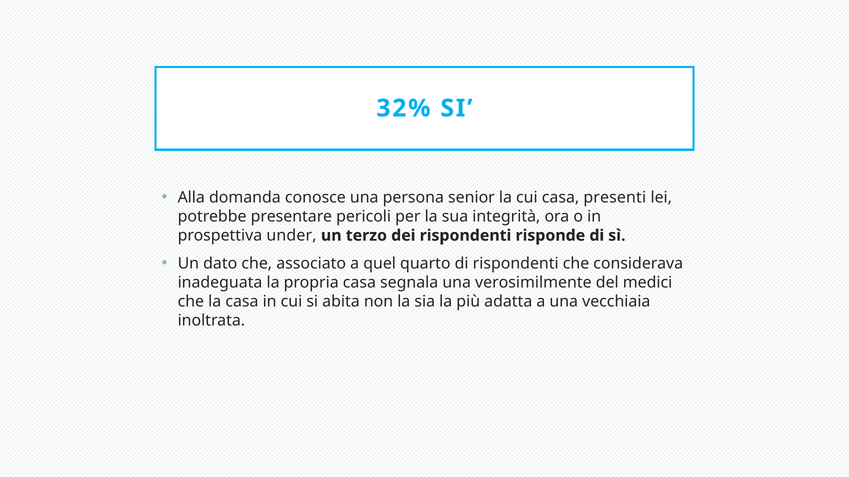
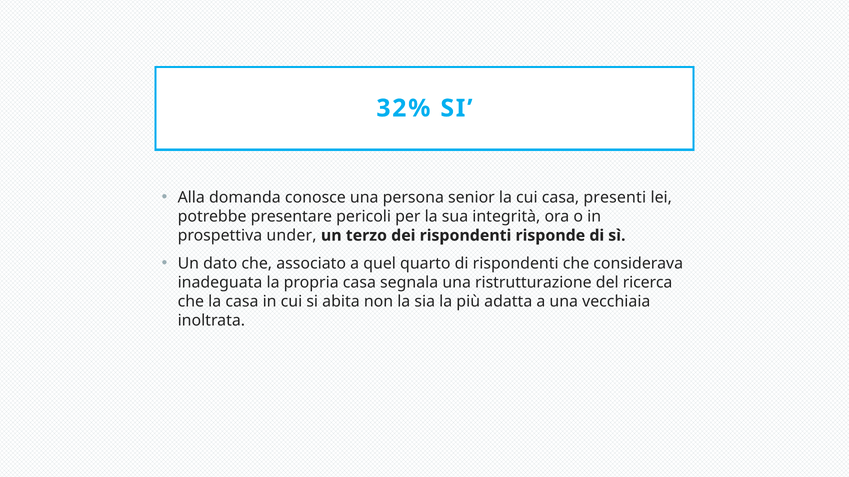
verosimilmente: verosimilmente -> ristrutturazione
medici: medici -> ricerca
